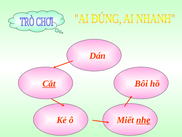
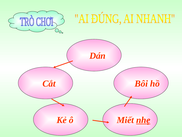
Cắt underline: present -> none
